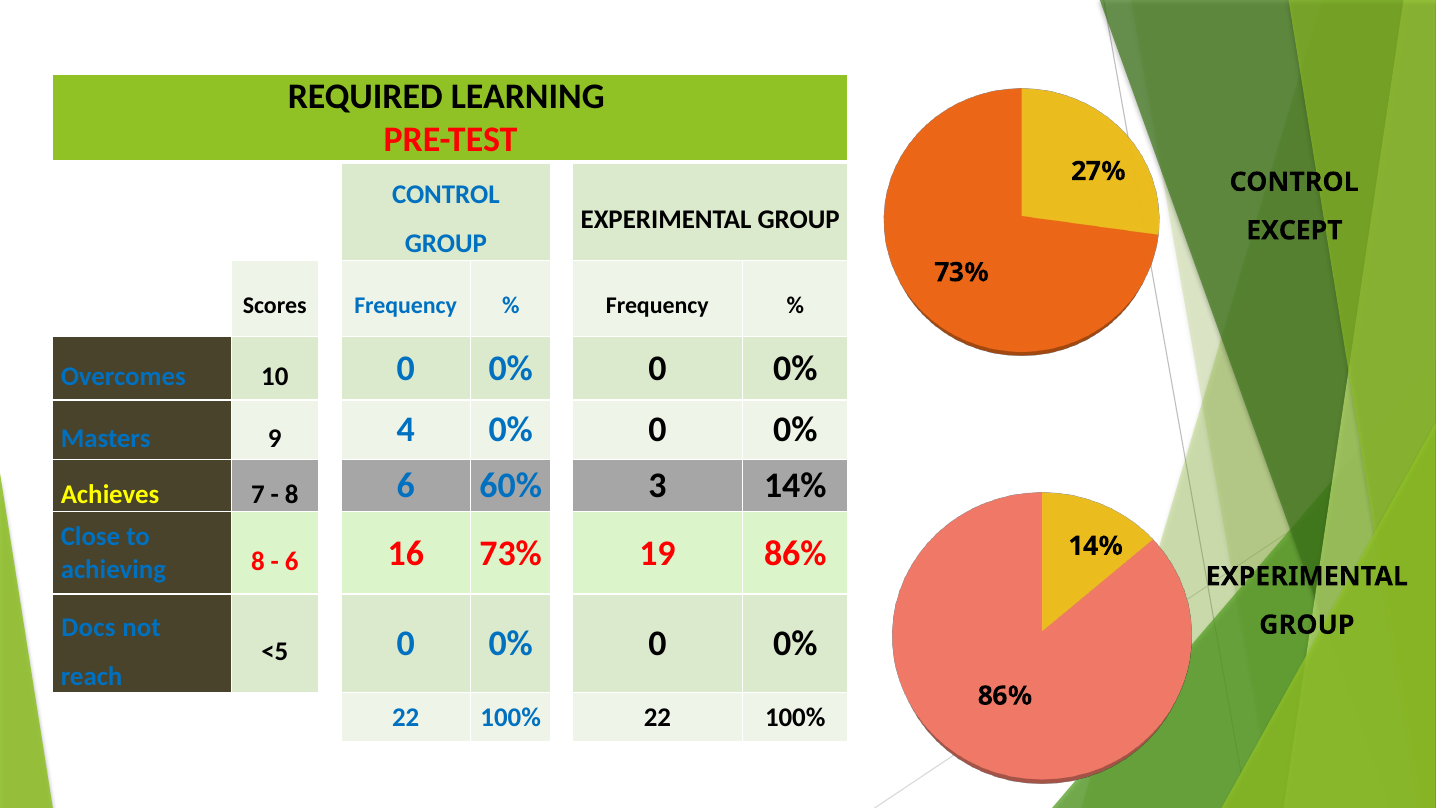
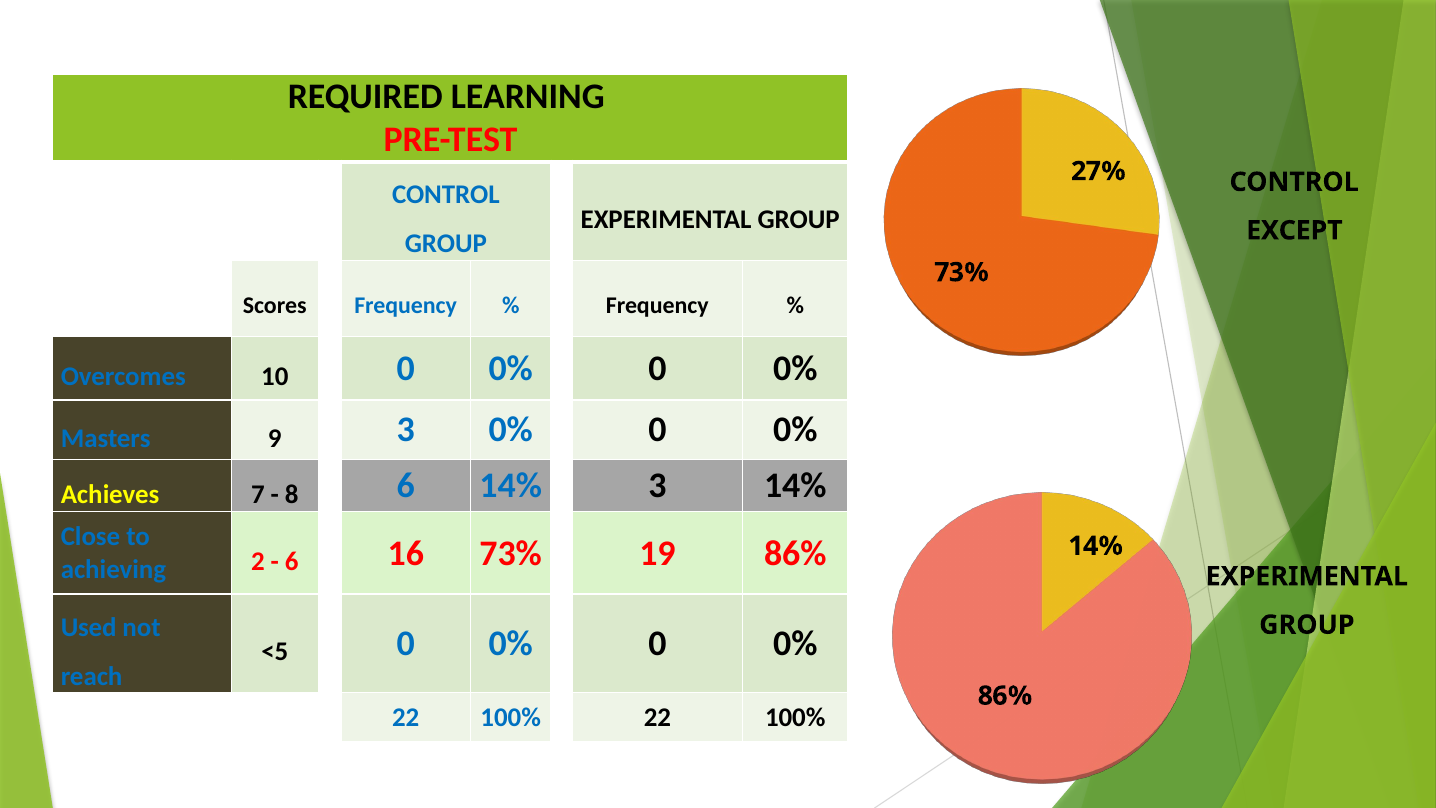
9 4: 4 -> 3
6 60%: 60% -> 14%
achieving 8: 8 -> 2
Docs: Docs -> Used
